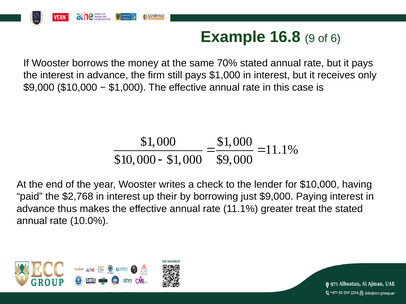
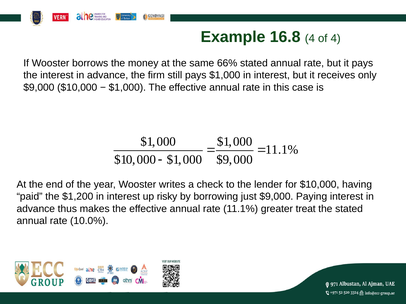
16.8 9: 9 -> 4
of 6: 6 -> 4
70%: 70% -> 66%
$2,768: $2,768 -> $1,200
their: their -> risky
